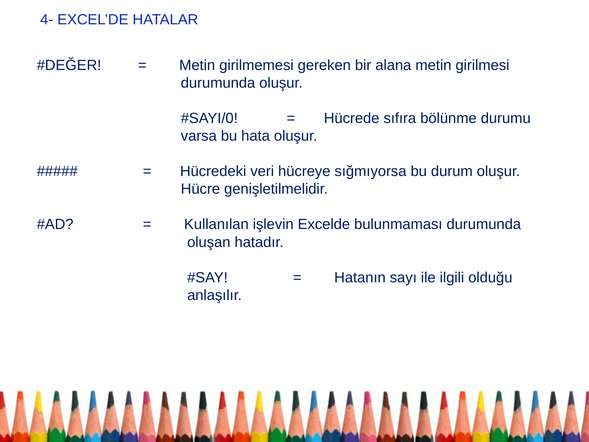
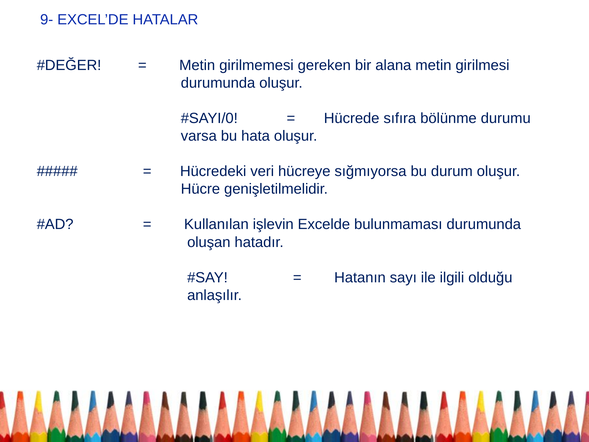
4-: 4- -> 9-
